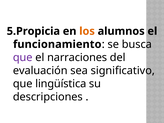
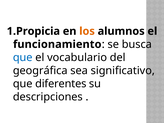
5.Propicia: 5.Propicia -> 1.Propicia
que at (23, 57) colour: purple -> blue
narraciones: narraciones -> vocabulario
evaluación: evaluación -> geográfica
lingüística: lingüística -> diferentes
